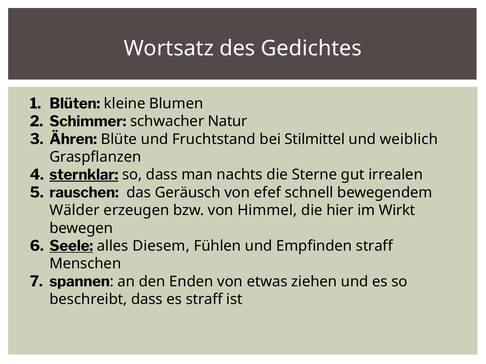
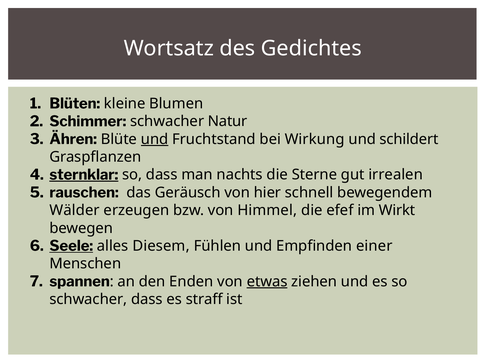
und at (155, 139) underline: none -> present
Stilmittel: Stilmittel -> Wirkung
weiblich: weiblich -> schildert
efef: efef -> hier
hier: hier -> efef
Empfinden straff: straff -> einer
etwas underline: none -> present
beschreibt at (88, 300): beschreibt -> schwacher
